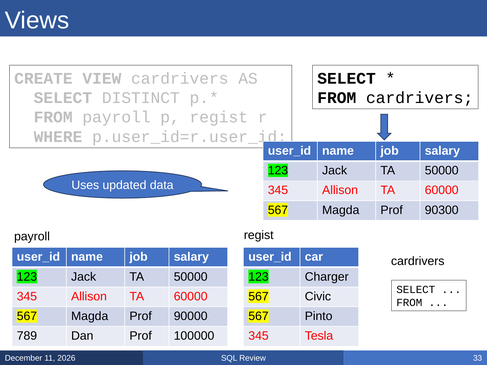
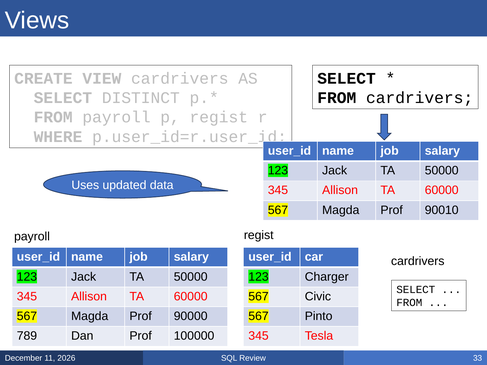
90300: 90300 -> 90010
